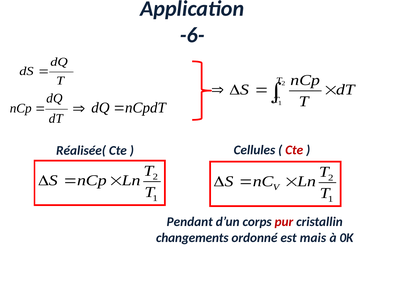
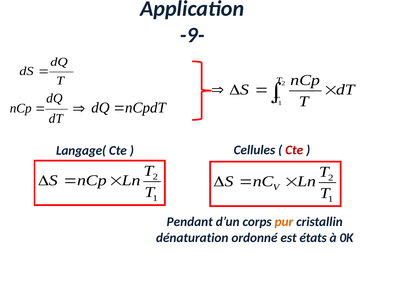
-6-: -6- -> -9-
Réalisée(: Réalisée( -> Langage(
pur colour: red -> orange
changements: changements -> dénaturation
mais: mais -> états
